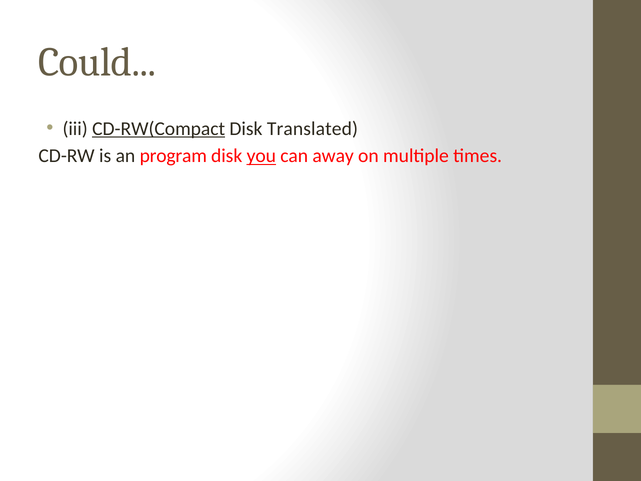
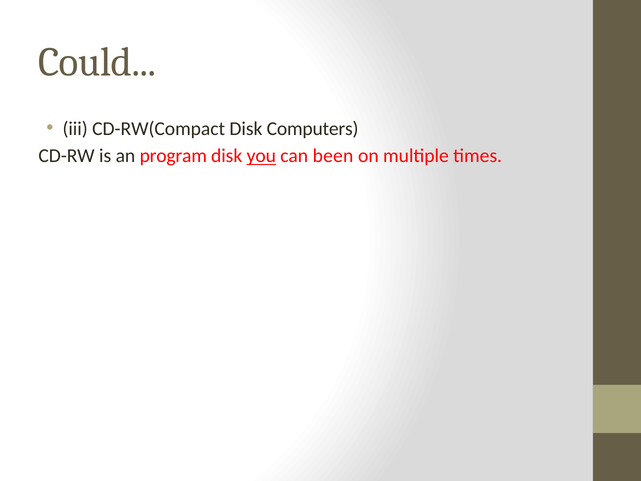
CD-RW(Compact underline: present -> none
Translated: Translated -> Computers
away: away -> been
